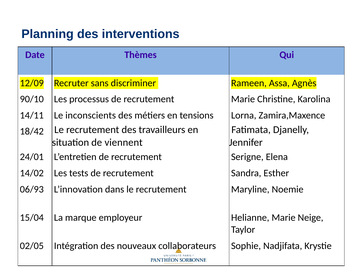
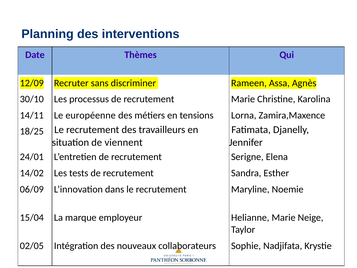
90/10: 90/10 -> 30/10
inconscients: inconscients -> européenne
18/42: 18/42 -> 18/25
06/93: 06/93 -> 06/09
